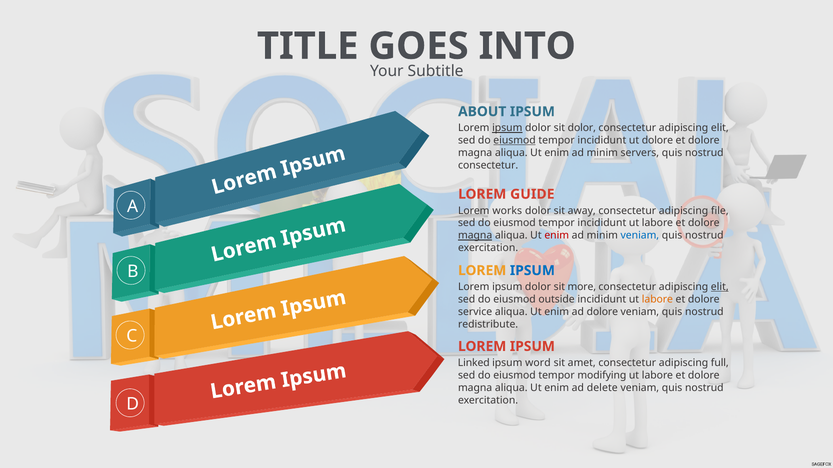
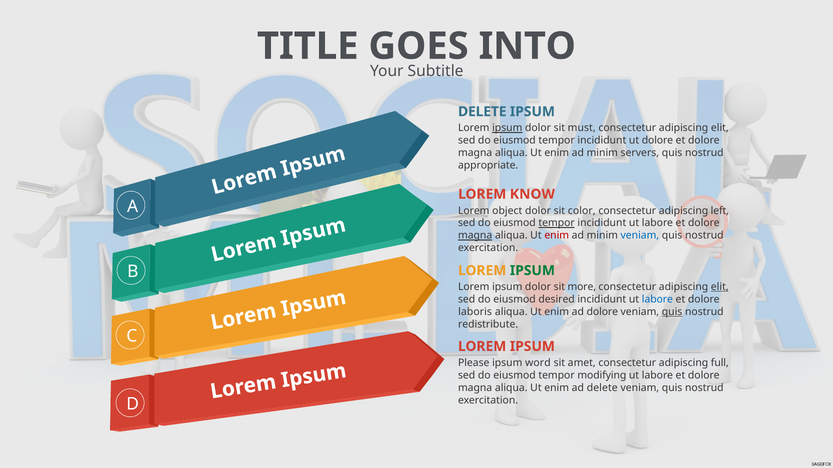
ABOUT at (482, 112): ABOUT -> DELETE
sit dolor: dolor -> must
eiusmod at (515, 141) underline: present -> none
consectetur at (488, 166): consectetur -> appropriate
GUIDE: GUIDE -> KNOW
works: works -> object
away: away -> color
file: file -> left
tempor at (557, 223) underline: none -> present
IPSUM at (532, 271) colour: blue -> green
outside: outside -> desired
labore at (657, 300) colour: orange -> blue
service: service -> laboris
quis at (672, 312) underline: none -> present
Linked: Linked -> Please
